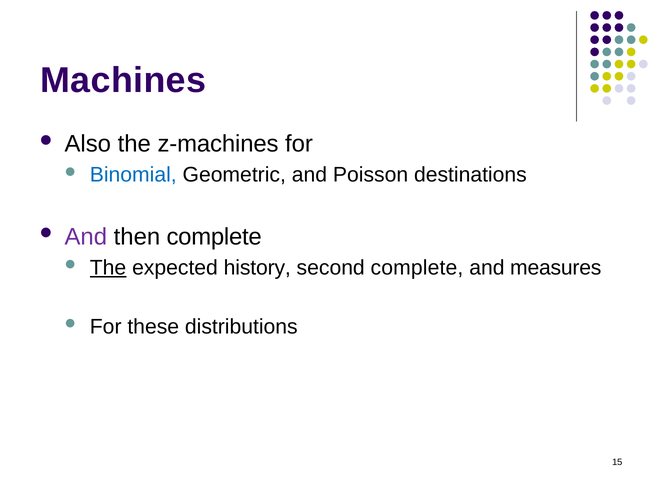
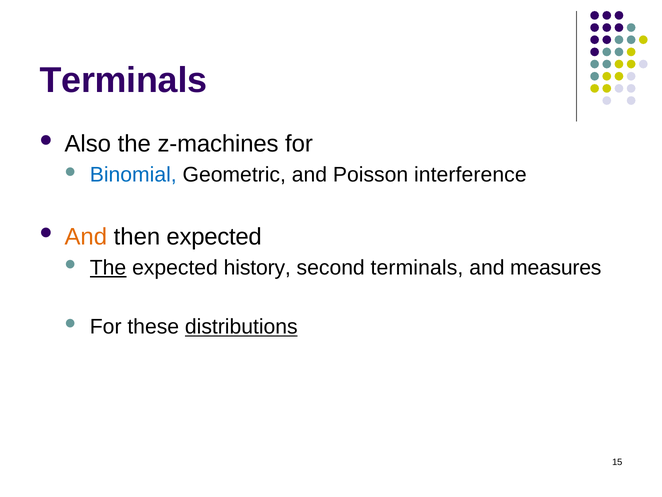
Machines at (123, 80): Machines -> Terminals
destinations: destinations -> interference
And at (86, 236) colour: purple -> orange
then complete: complete -> expected
second complete: complete -> terminals
distributions underline: none -> present
